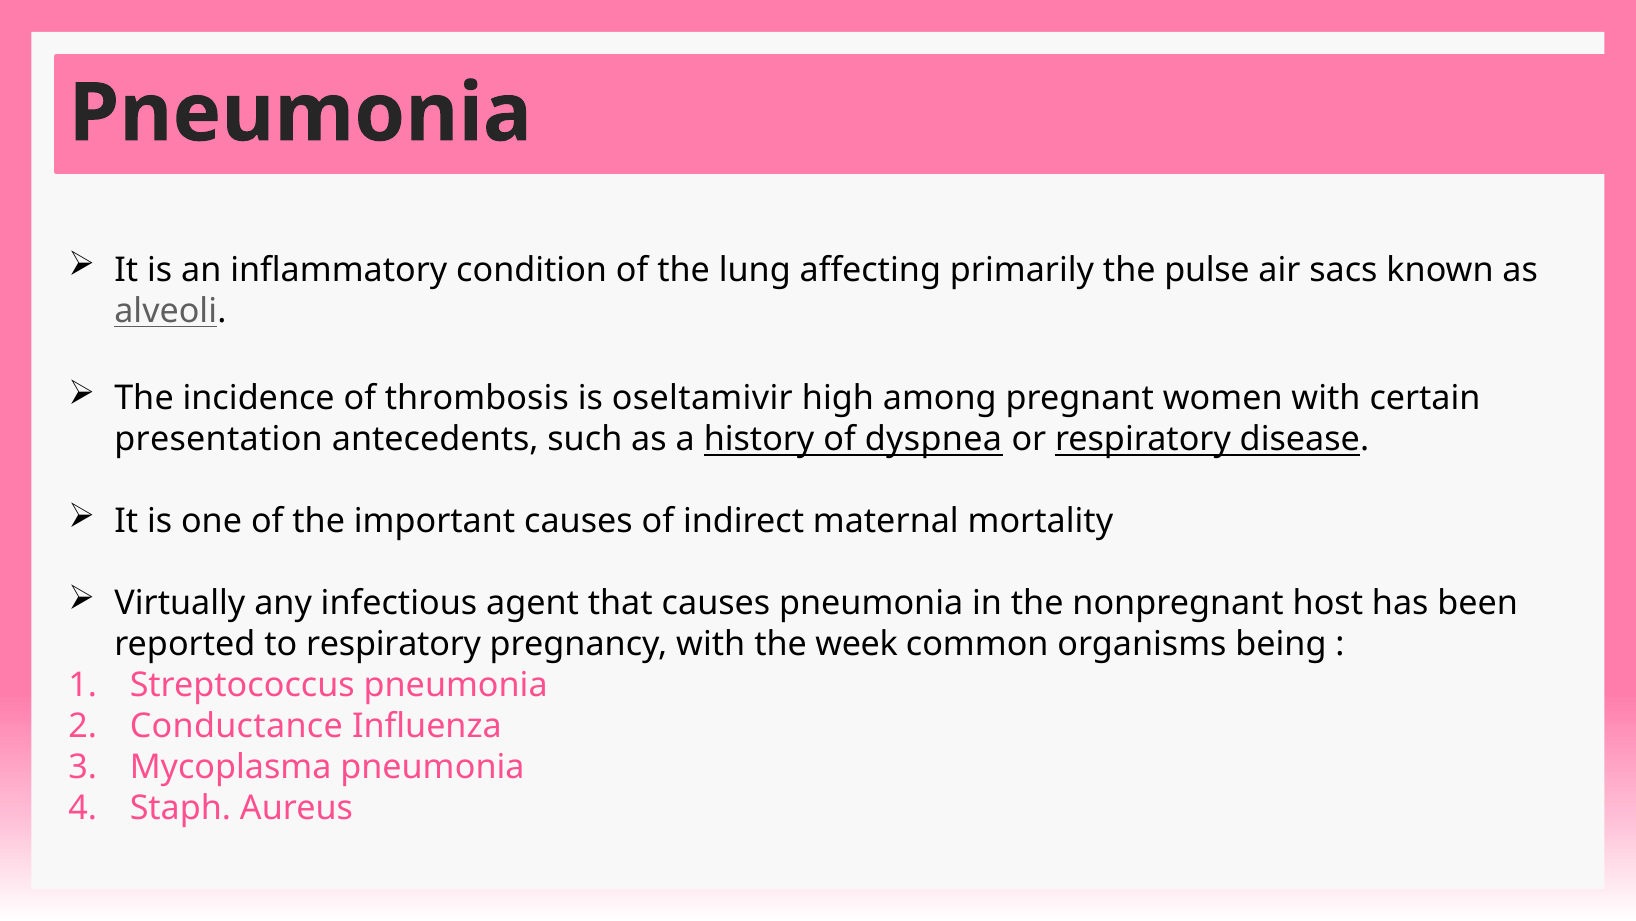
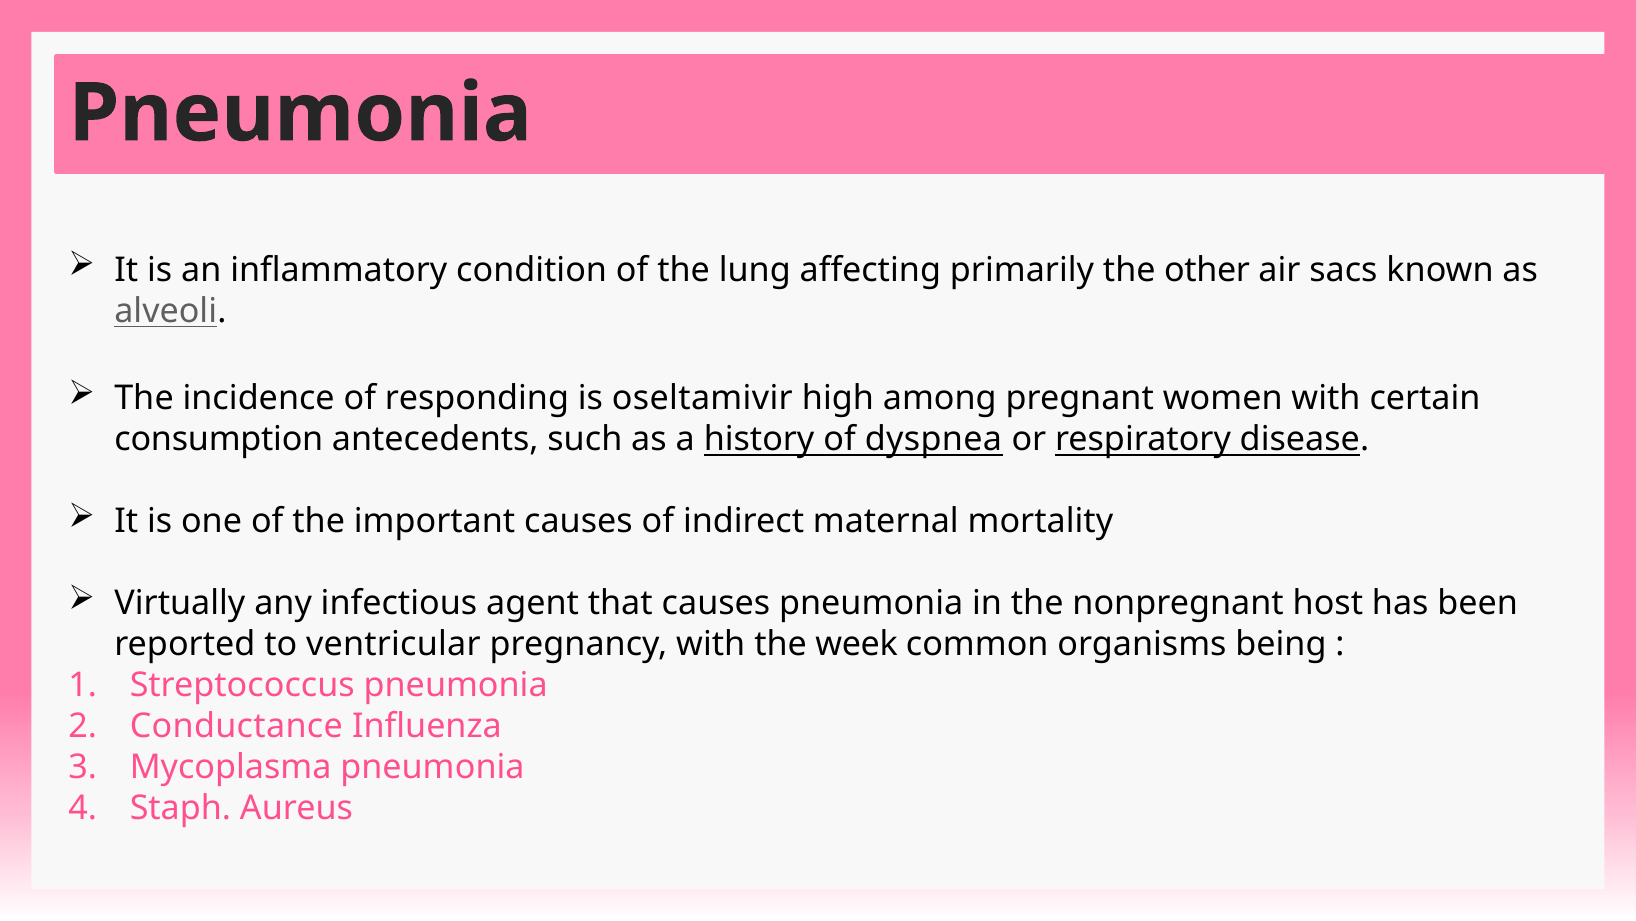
pulse: pulse -> other
thrombosis: thrombosis -> responding
presentation: presentation -> consumption
to respiratory: respiratory -> ventricular
